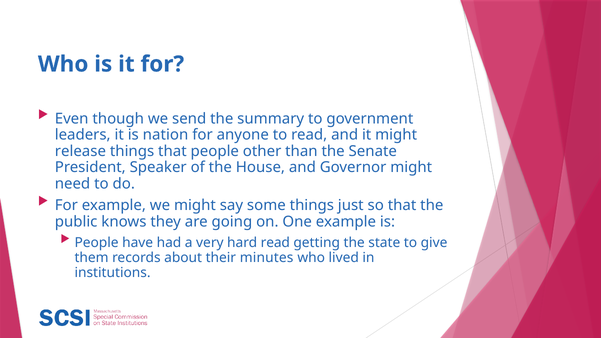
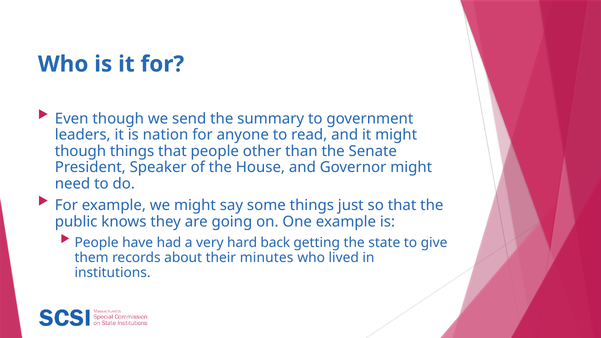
release at (80, 151): release -> though
hard read: read -> back
